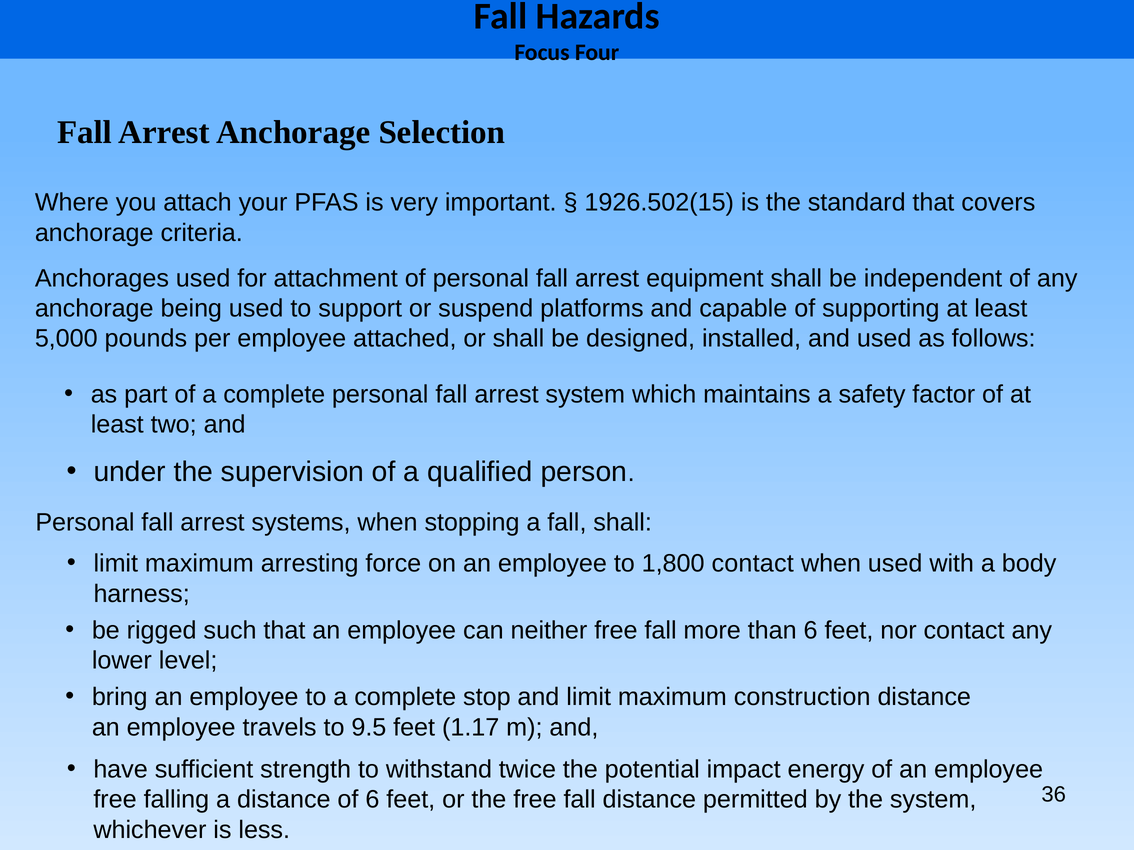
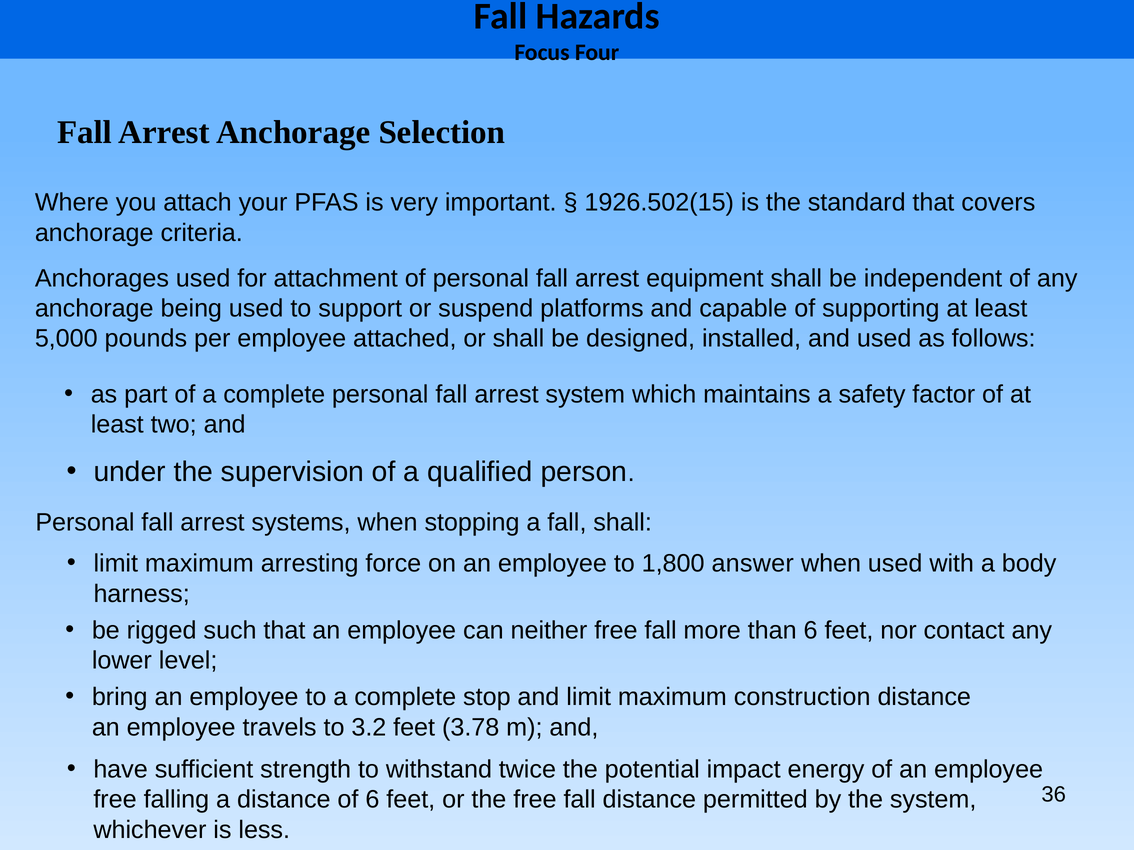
1,800 contact: contact -> answer
9.5: 9.5 -> 3.2
1.17: 1.17 -> 3.78
